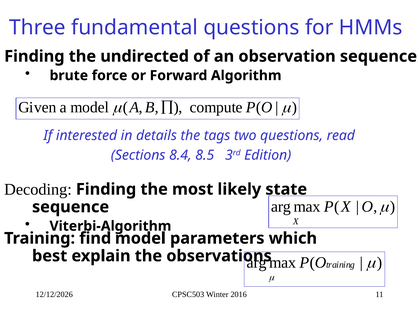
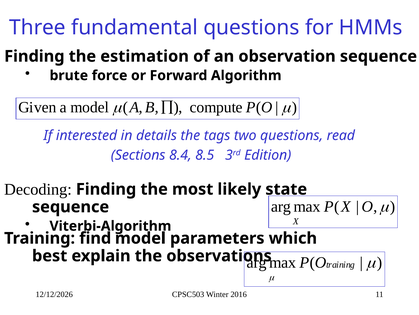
undirected: undirected -> estimation
